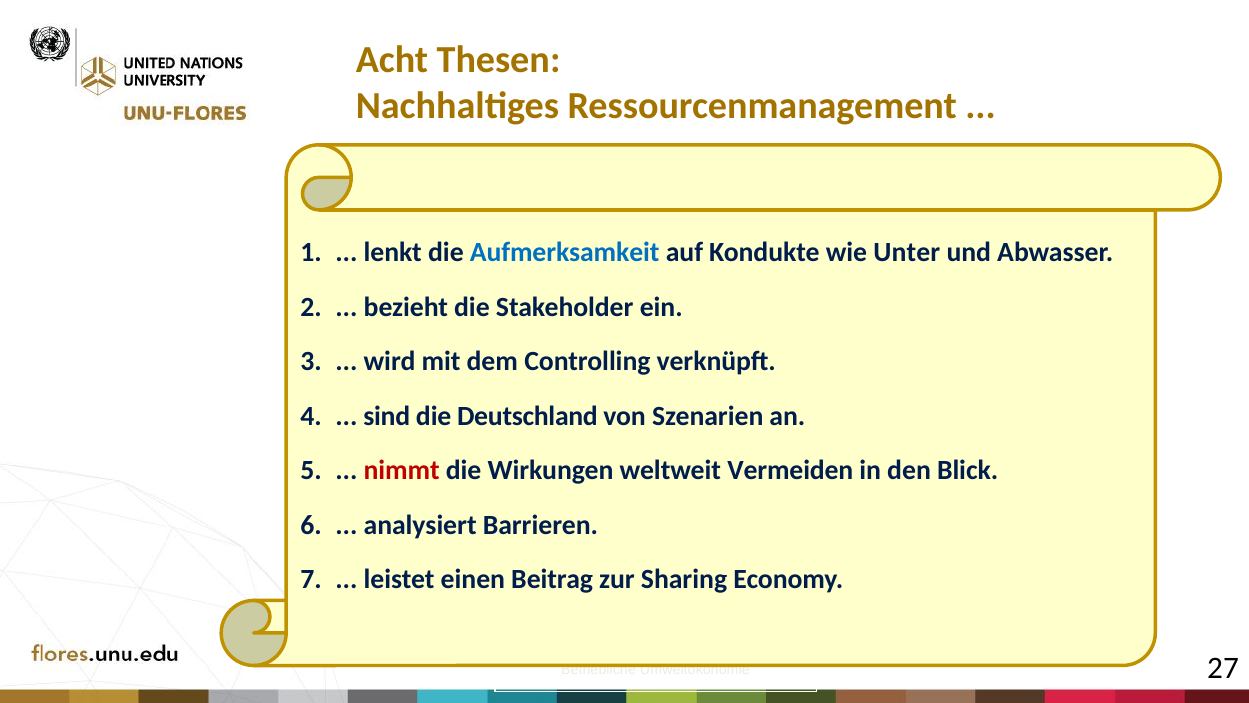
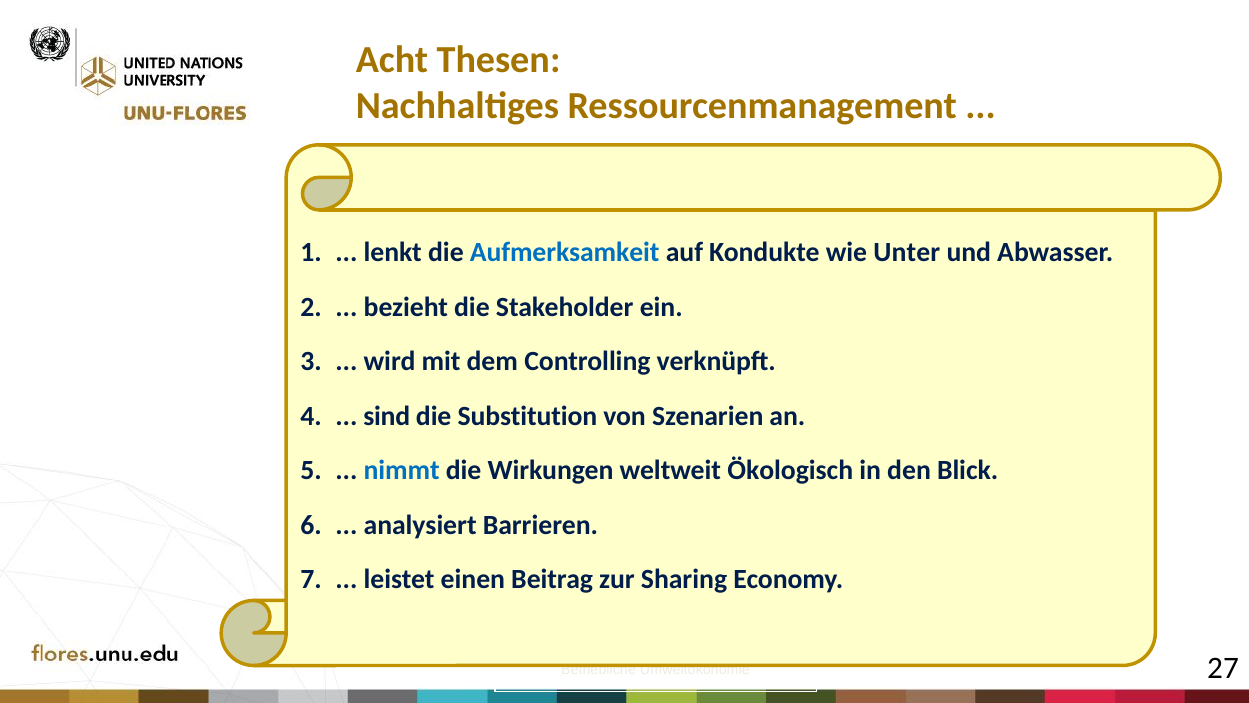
Deutschland: Deutschland -> Substitution
nimmt colour: red -> blue
Vermeiden: Vermeiden -> Ökologisch
